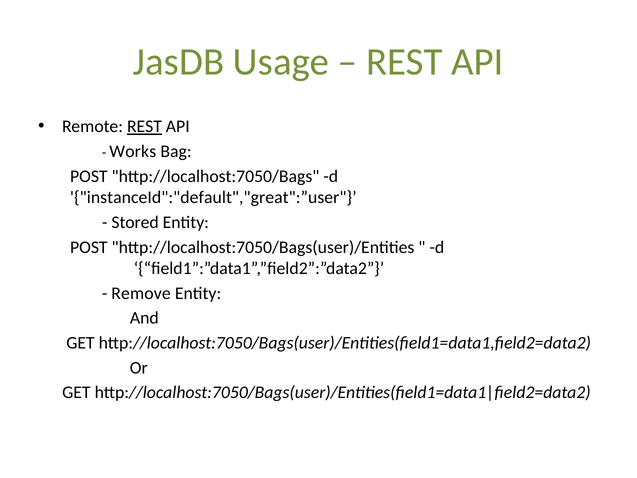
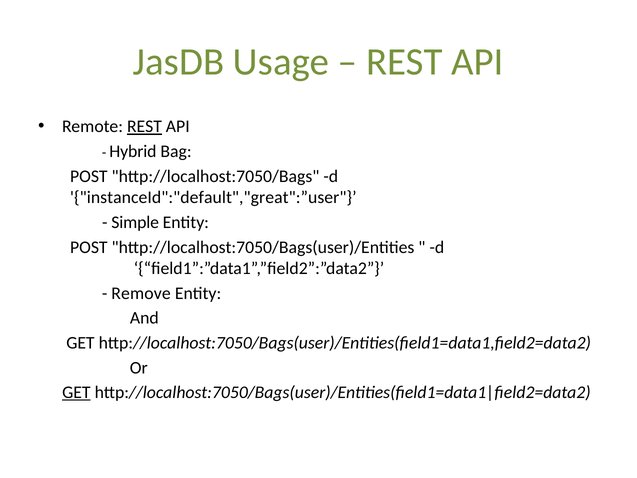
Works: Works -> Hybrid
Stored: Stored -> Simple
GET at (76, 392) underline: none -> present
